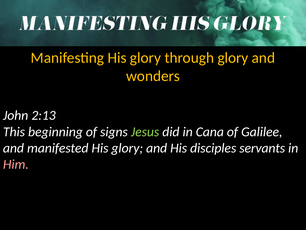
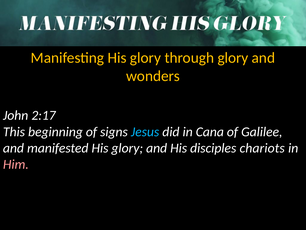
2:13: 2:13 -> 2:17
Jesus colour: light green -> light blue
servants: servants -> chariots
